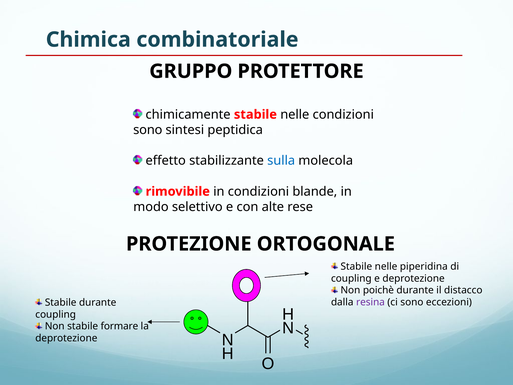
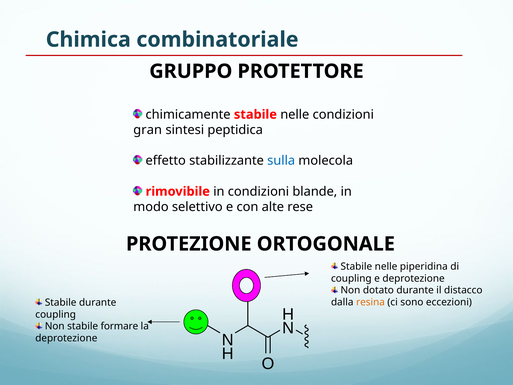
sono at (148, 130): sono -> gran
poichè: poichè -> dotato
resina colour: purple -> orange
